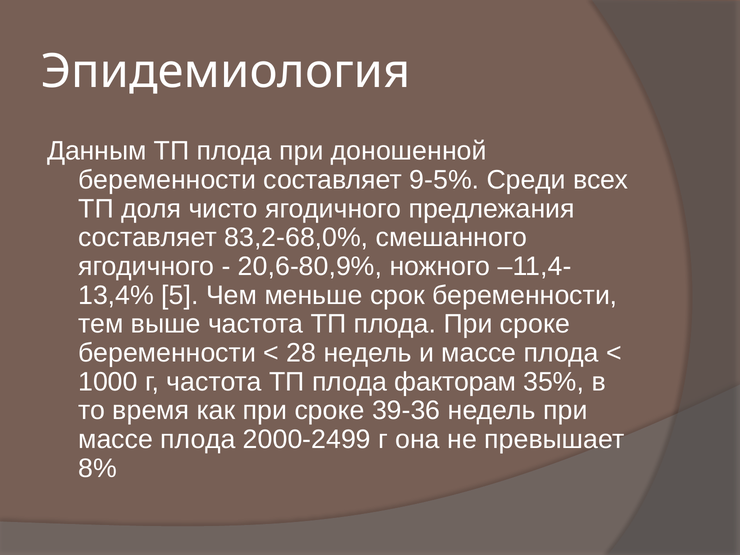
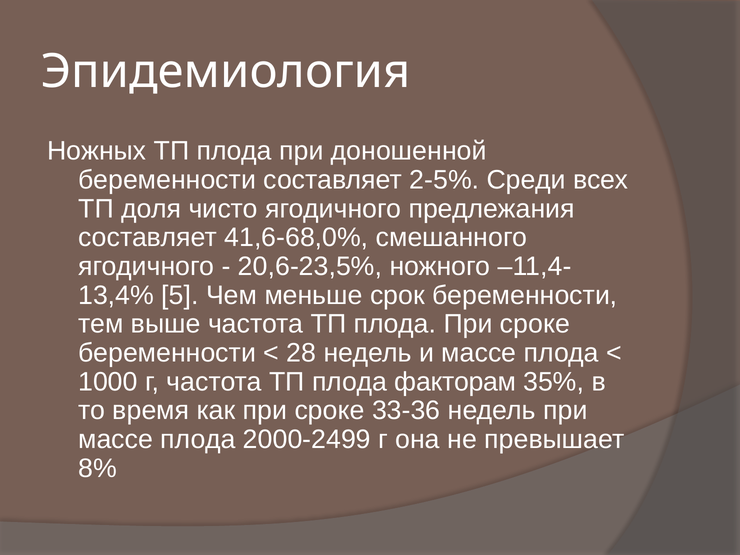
Данным: Данным -> Ножных
9-5%: 9-5% -> 2-5%
83,2-68,0%: 83,2-68,0% -> 41,6-68,0%
20,6-80,9%: 20,6-80,9% -> 20,6-23,5%
39-36: 39-36 -> 33-36
